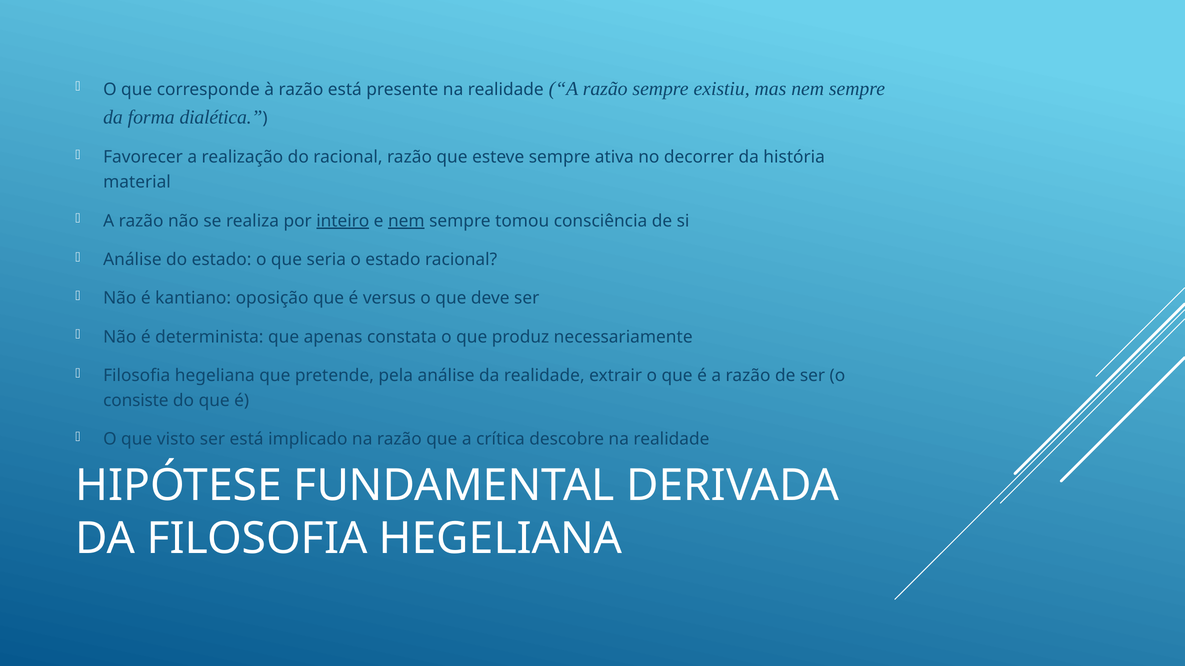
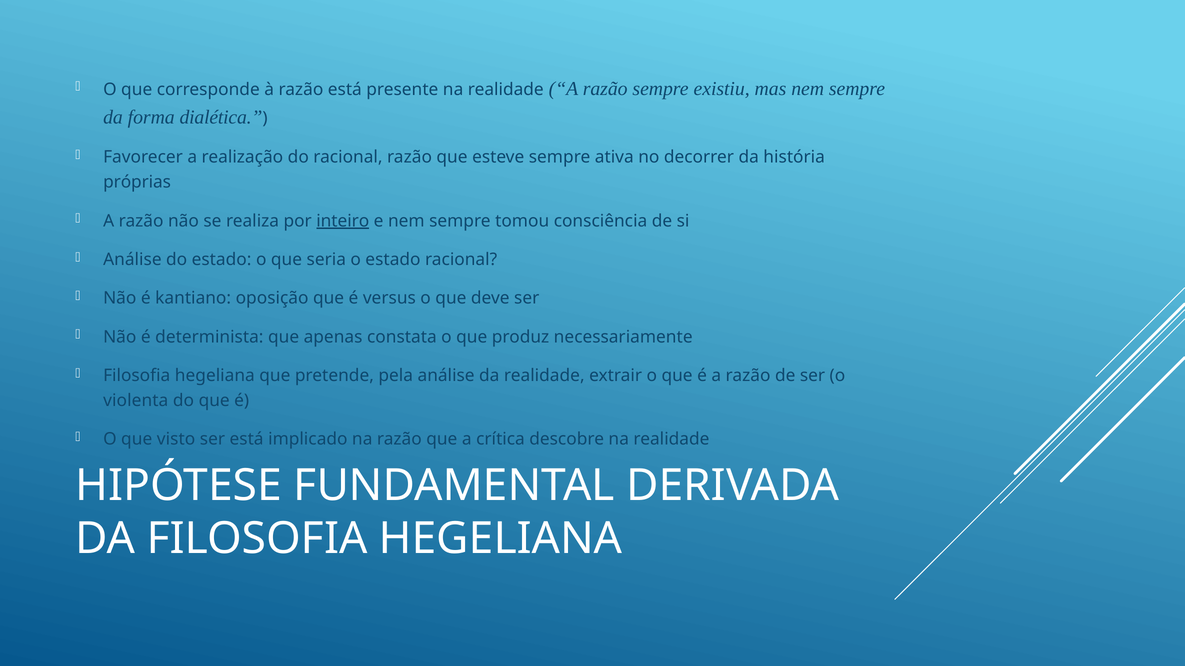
material: material -> próprias
nem at (406, 221) underline: present -> none
consiste: consiste -> violenta
